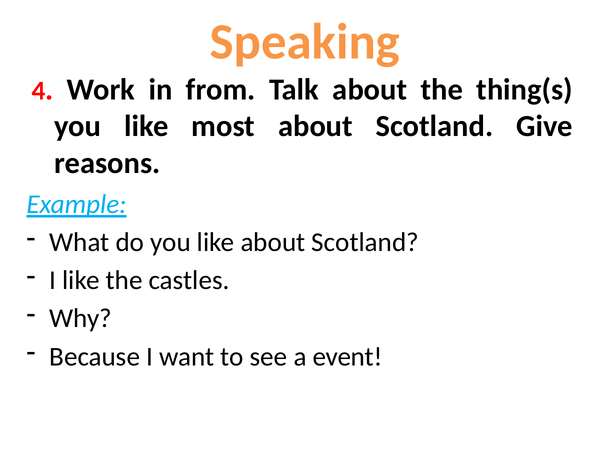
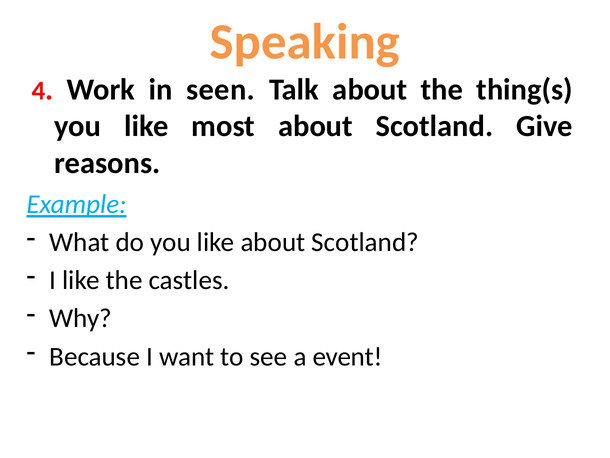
from: from -> seen
